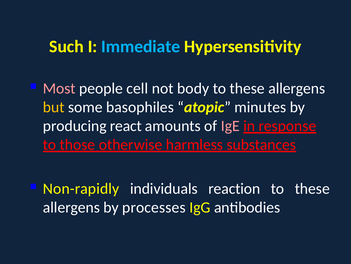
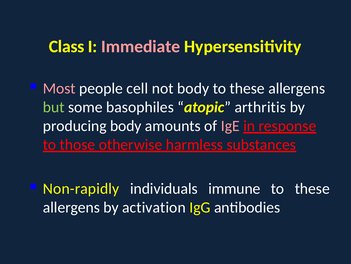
Such: Such -> Class
Immediate colour: light blue -> pink
but colour: yellow -> light green
minutes: minutes -> arthritis
producing react: react -> body
reaction: reaction -> immune
processes: processes -> activation
